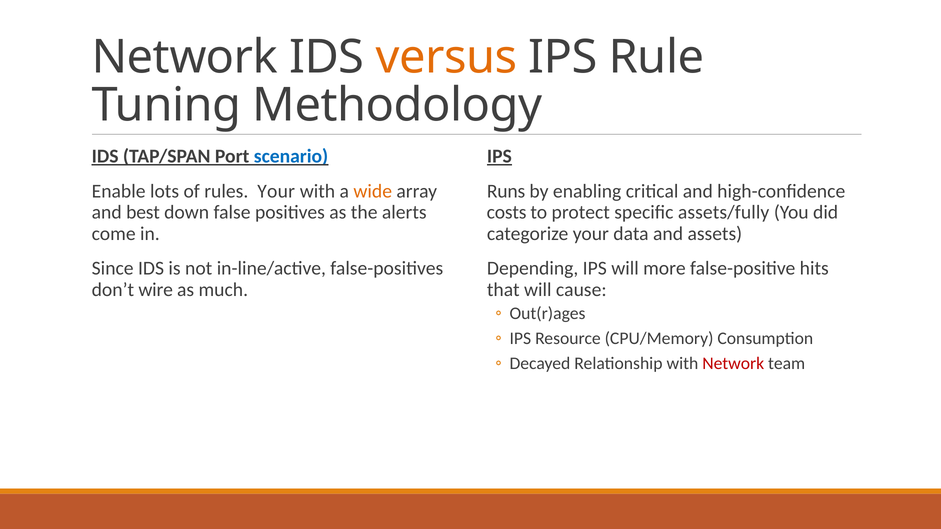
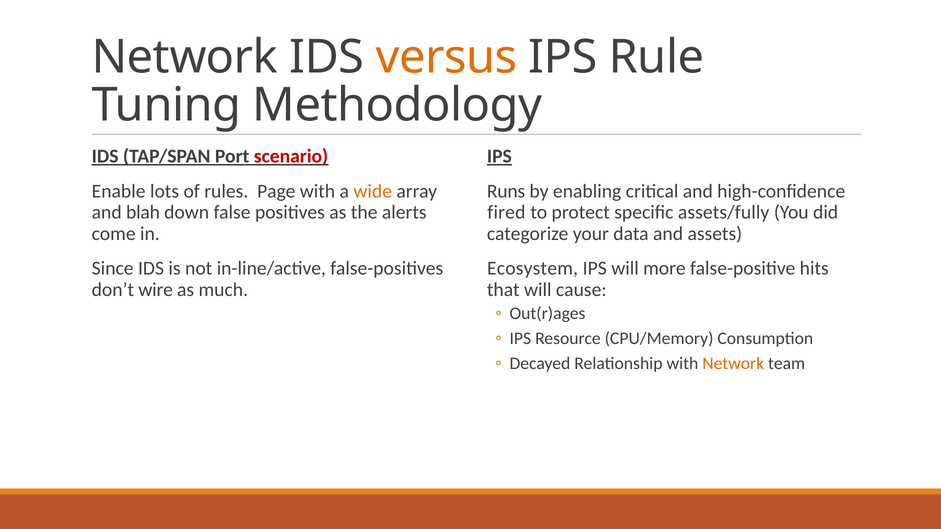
scenario colour: blue -> red
rules Your: Your -> Page
best: best -> blah
costs: costs -> fired
Depending: Depending -> Ecosystem
Network at (733, 364) colour: red -> orange
